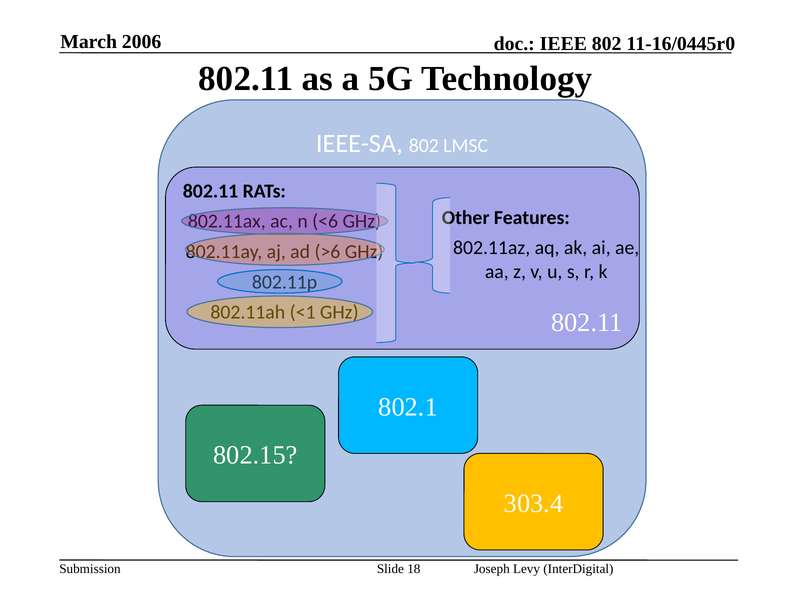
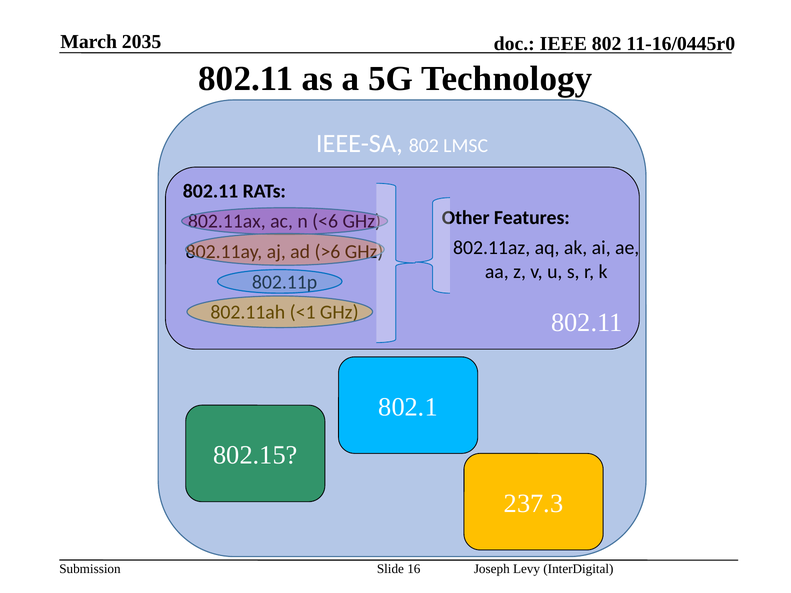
2006: 2006 -> 2035
303.4: 303.4 -> 237.3
18: 18 -> 16
